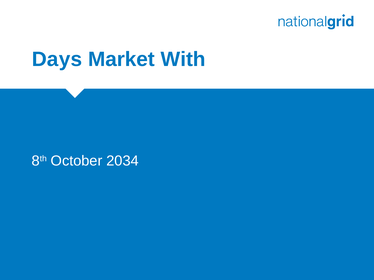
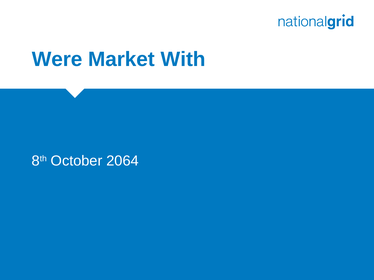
Days: Days -> Were
2034: 2034 -> 2064
